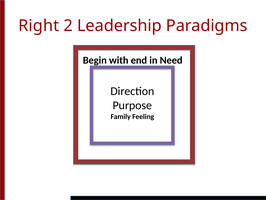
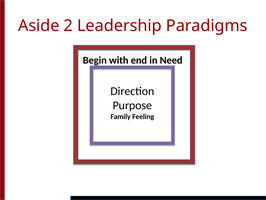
Right: Right -> Aside
